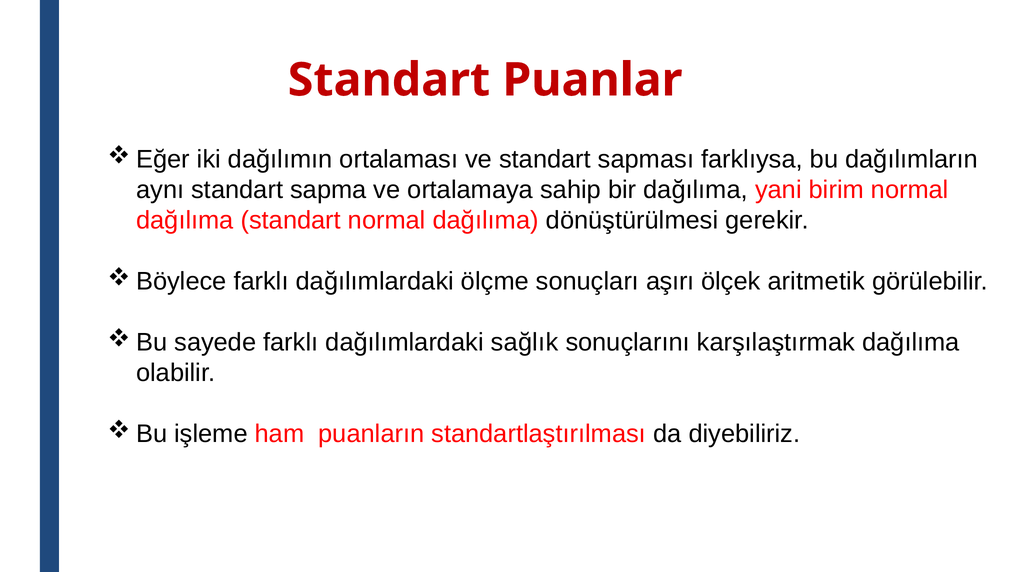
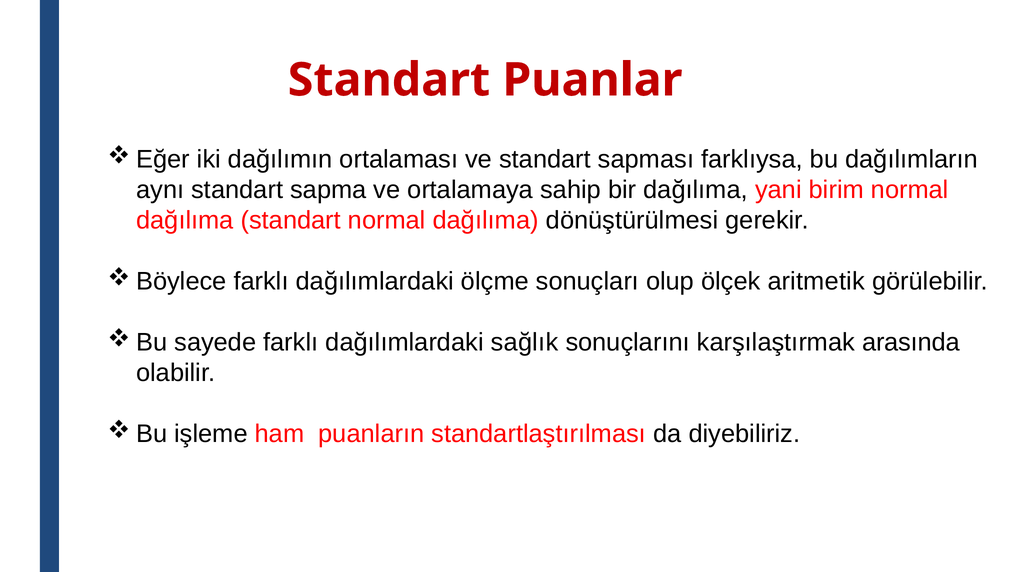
aşırı: aşırı -> olup
karşılaştırmak dağılıma: dağılıma -> arasında
